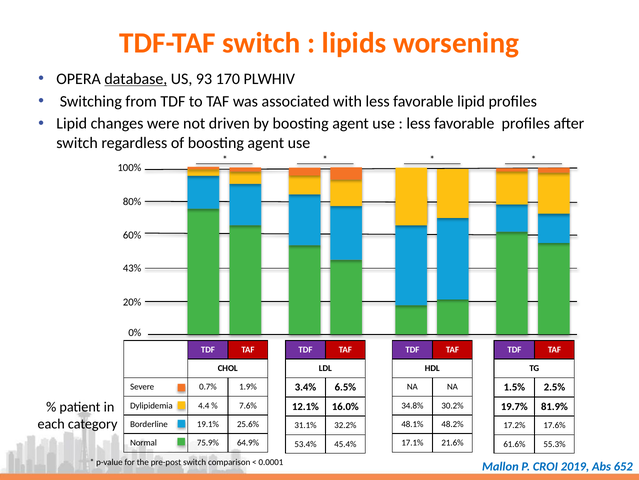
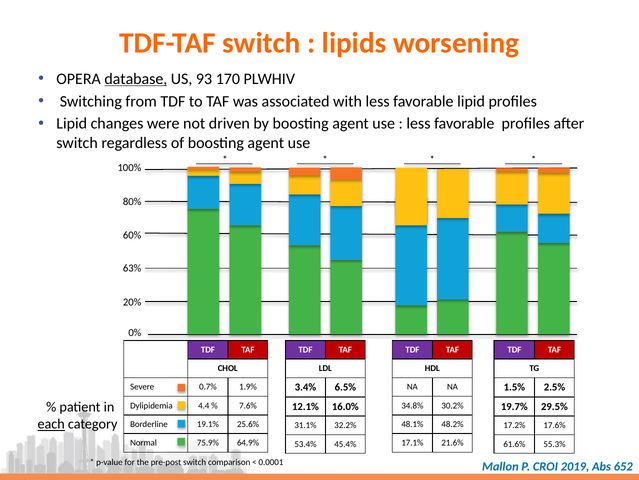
43%: 43% -> 63%
81.9%: 81.9% -> 29.5%
each underline: none -> present
